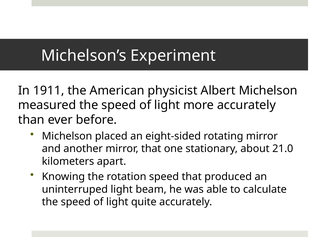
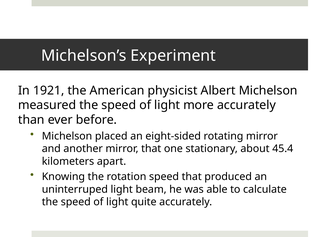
1911: 1911 -> 1921
21.0: 21.0 -> 45.4
